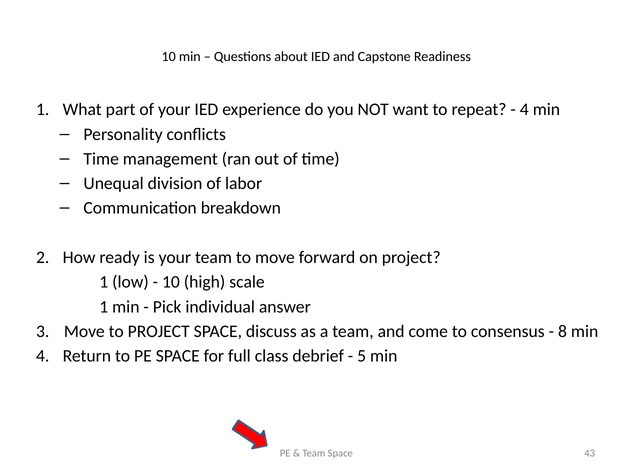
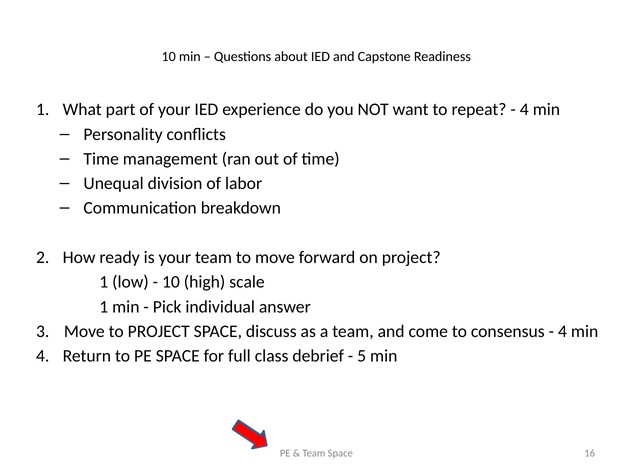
8 at (562, 331): 8 -> 4
43: 43 -> 16
